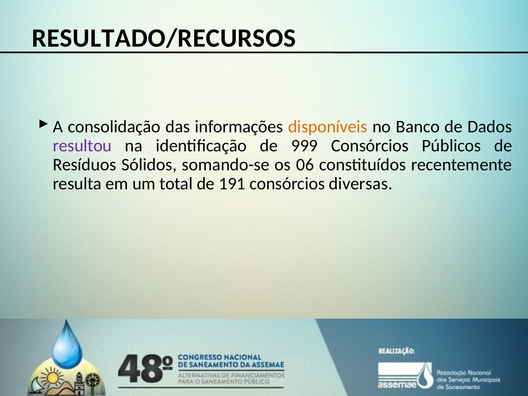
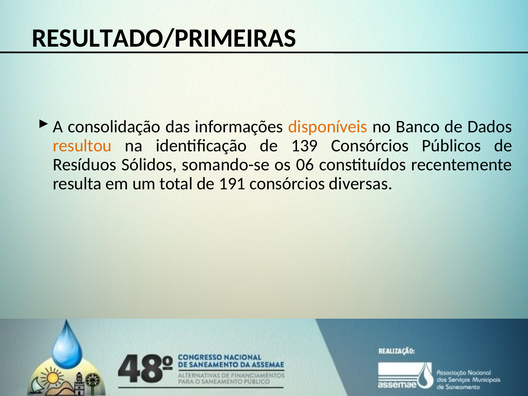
RESULTADO/RECURSOS: RESULTADO/RECURSOS -> RESULTADO/PRIMEIRAS
resultou colour: purple -> orange
999: 999 -> 139
